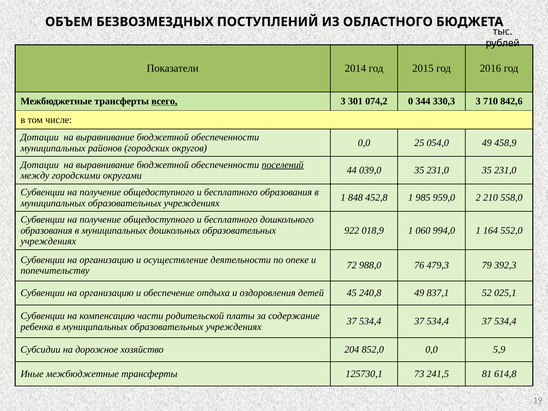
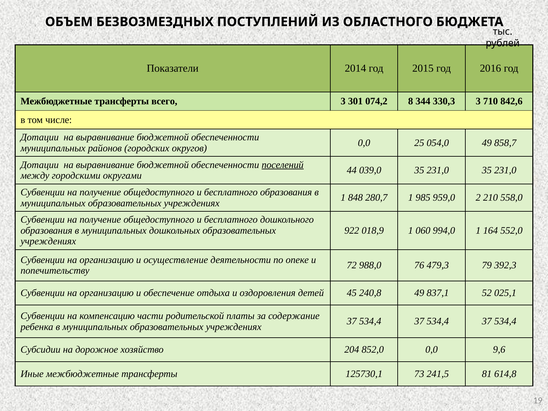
всего underline: present -> none
0: 0 -> 8
458,9: 458,9 -> 858,7
452,8: 452,8 -> 280,7
5,9: 5,9 -> 9,6
